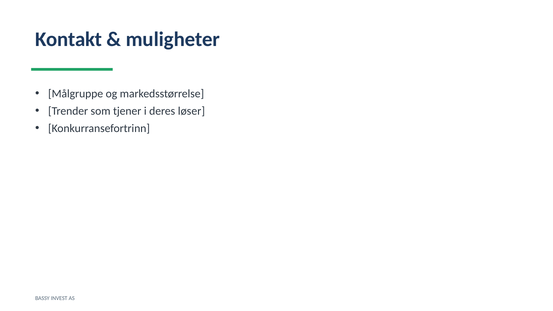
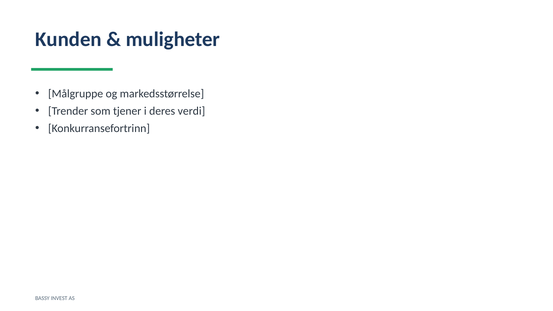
Kontakt: Kontakt -> Kunden
løser: løser -> verdi
